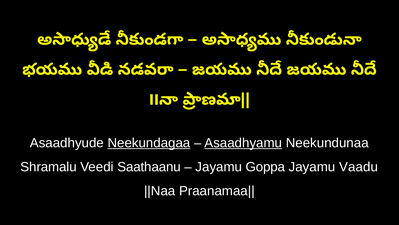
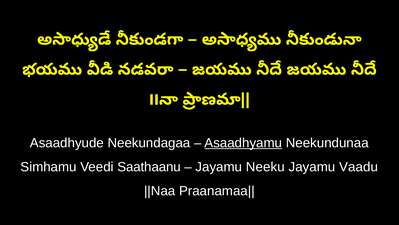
Neekundagaa underline: present -> none
Shramalu: Shramalu -> Simhamu
Goppa: Goppa -> Neeku
